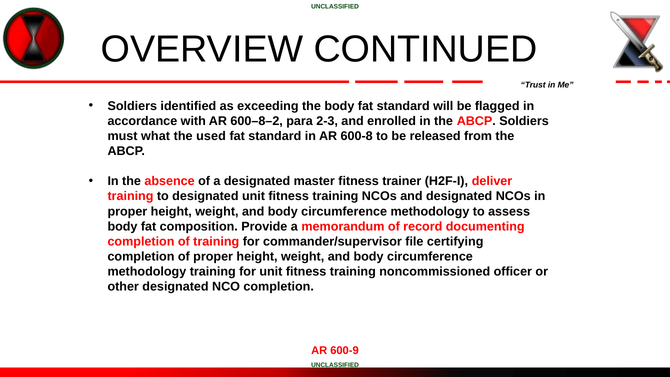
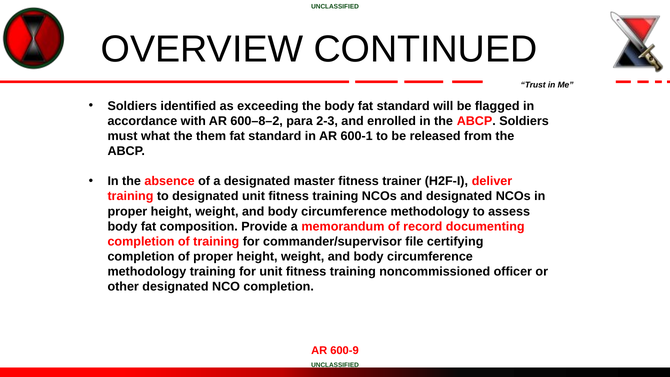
used: used -> them
600-8: 600-8 -> 600-1
